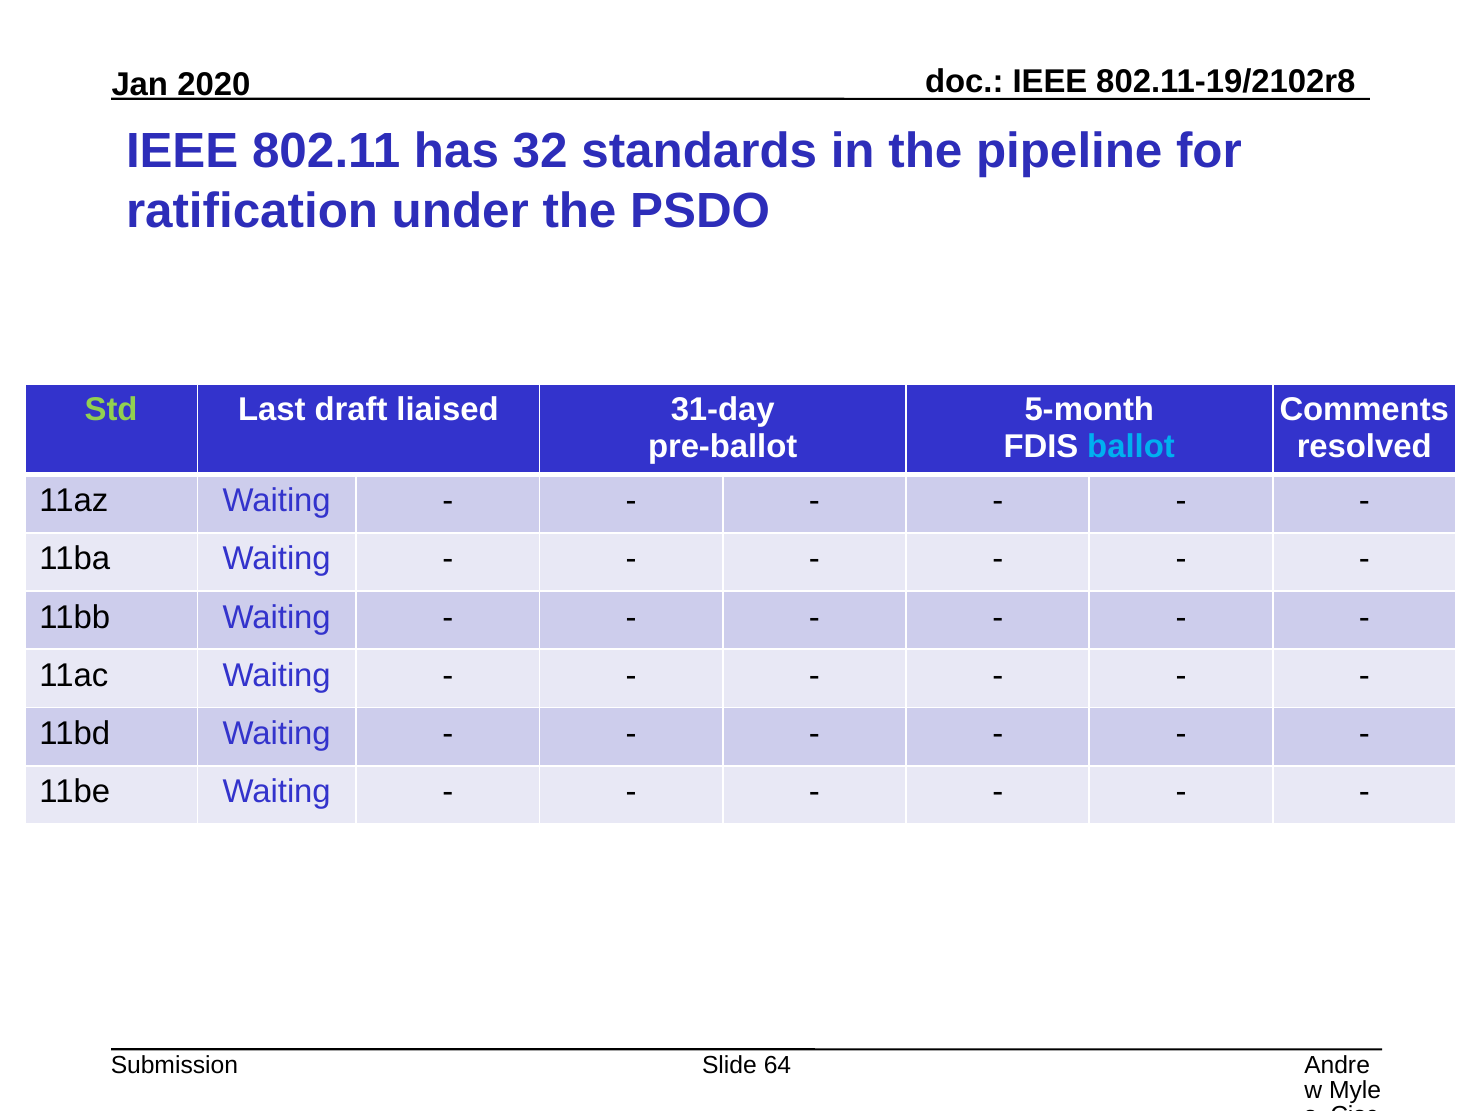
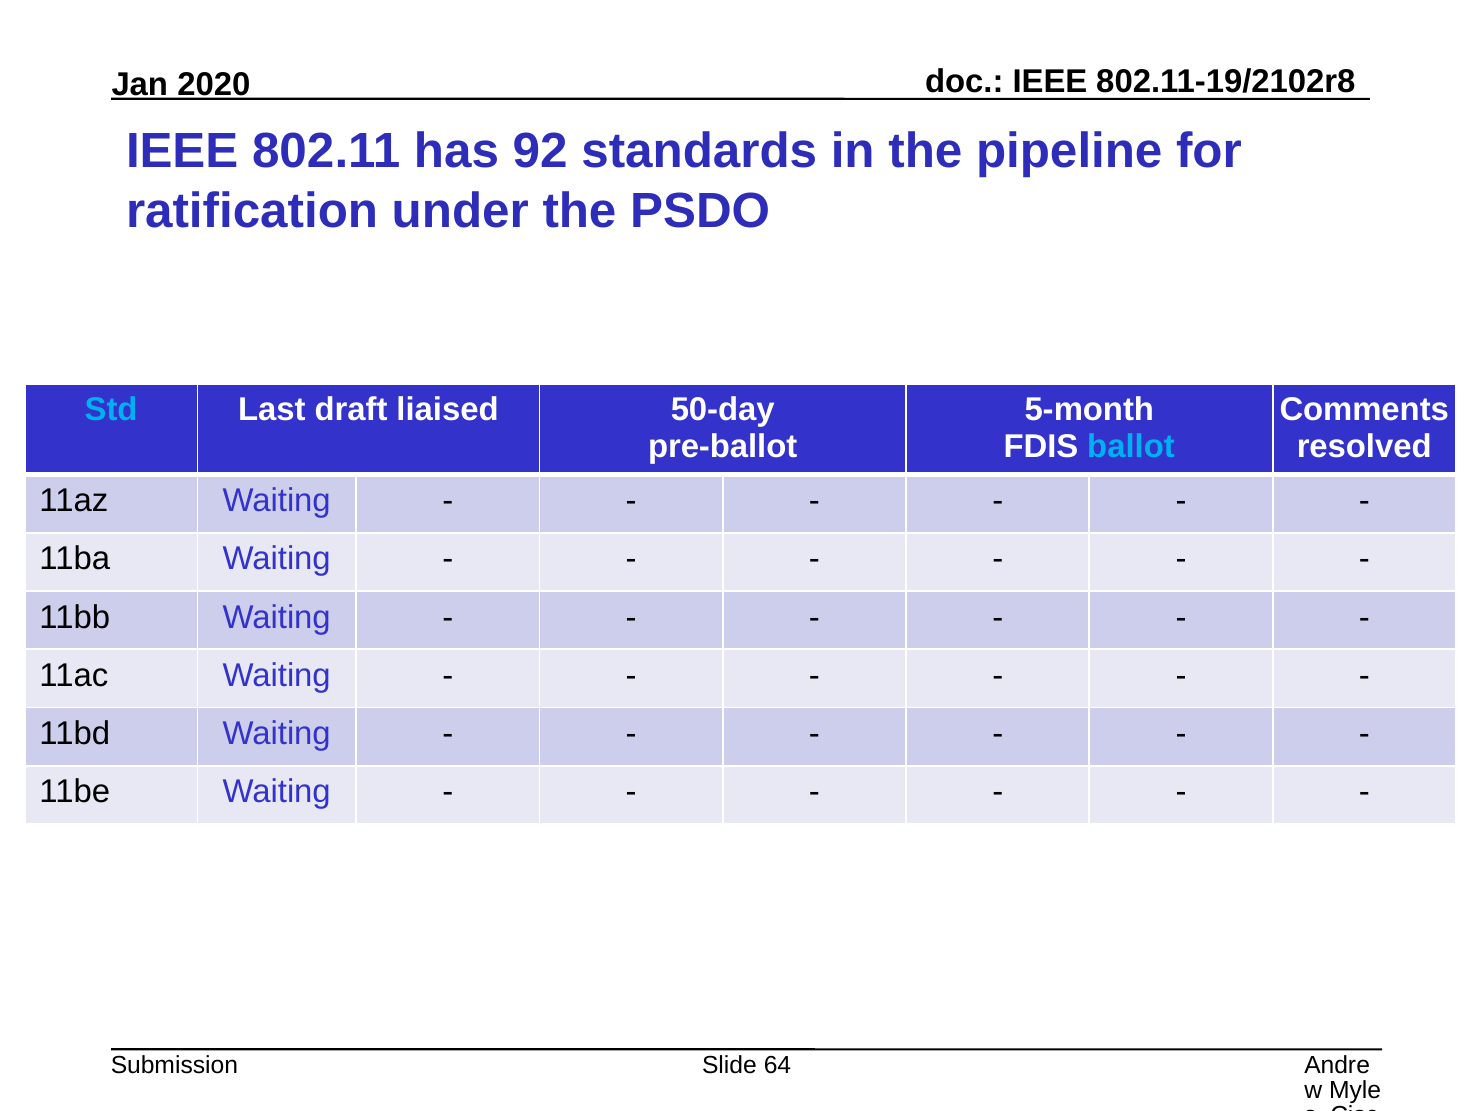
32: 32 -> 92
Std colour: light green -> light blue
31-day: 31-day -> 50-day
